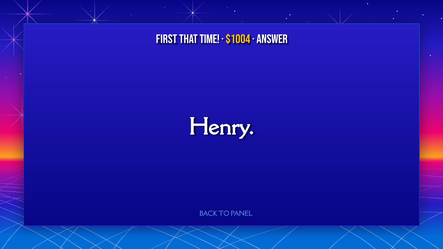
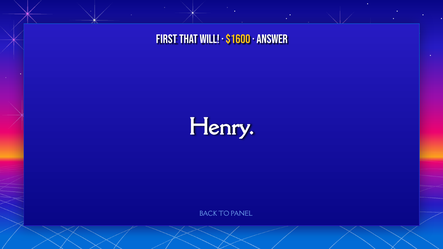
time: time -> will
$1004: $1004 -> $1600
